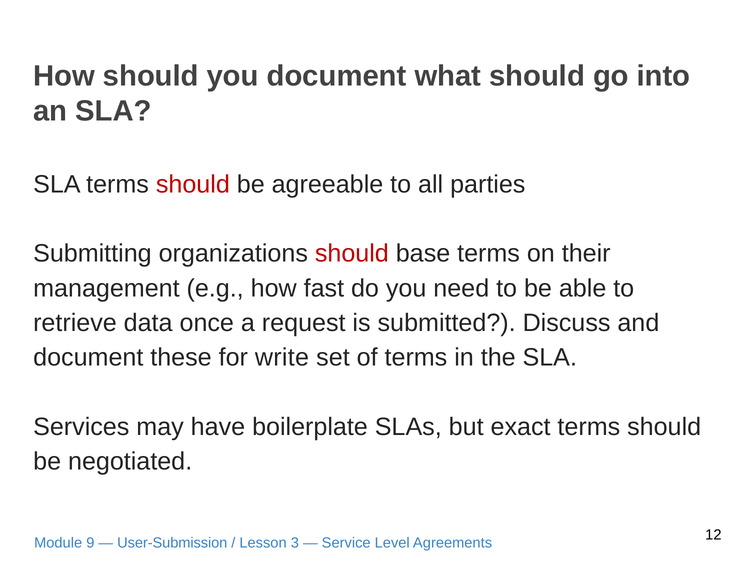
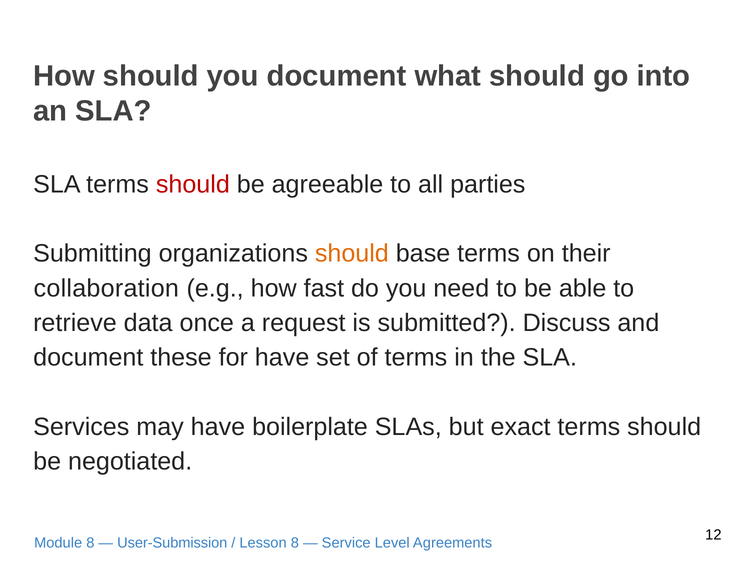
should at (352, 254) colour: red -> orange
management: management -> collaboration
for write: write -> have
Module 9: 9 -> 8
Lesson 3: 3 -> 8
